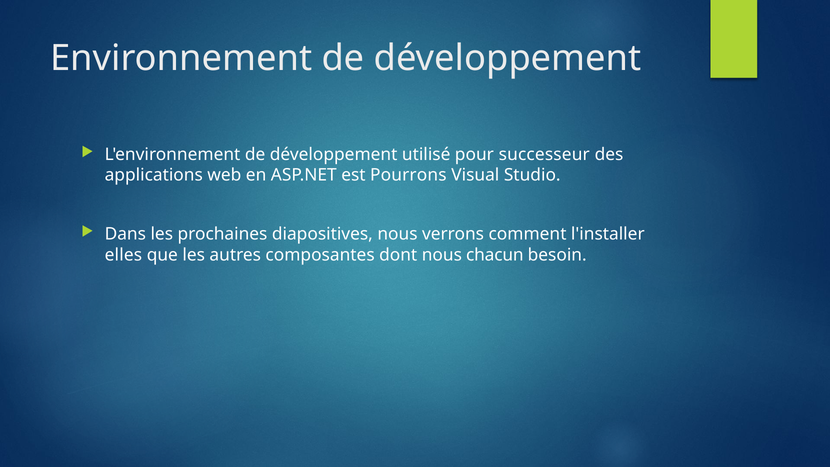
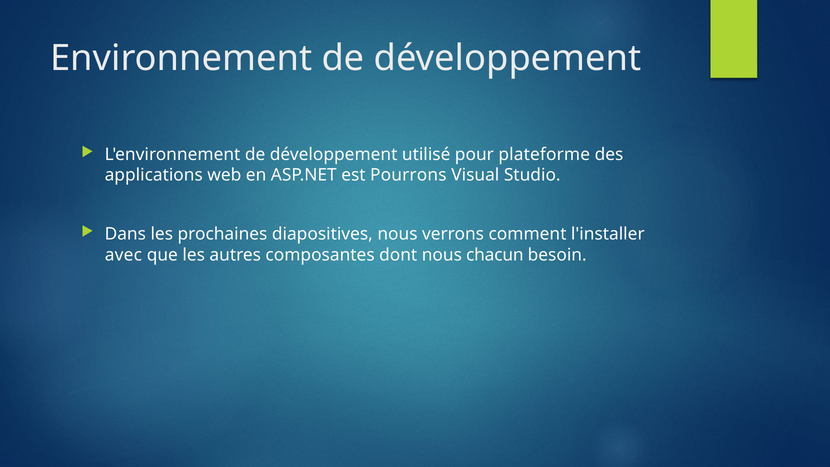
successeur: successeur -> plateforme
elles: elles -> avec
